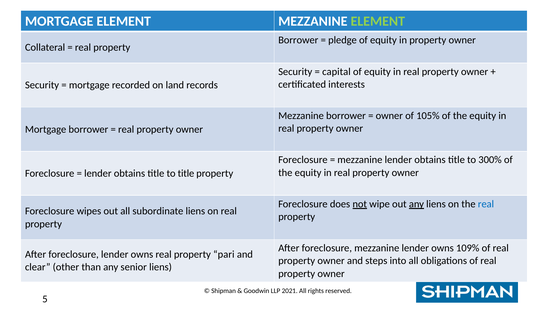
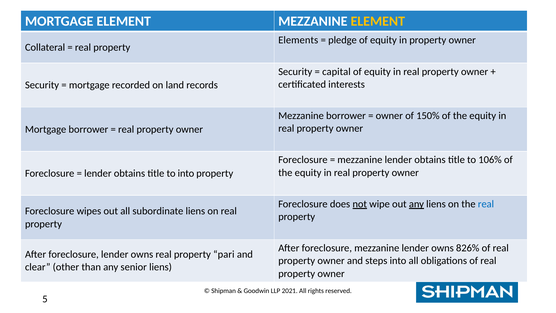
ELEMENT at (378, 21) colour: light green -> yellow
Borrower at (298, 40): Borrower -> Elements
105%: 105% -> 150%
300%: 300% -> 106%
to title: title -> into
109%: 109% -> 826%
